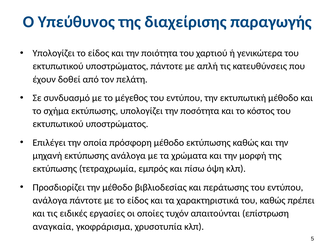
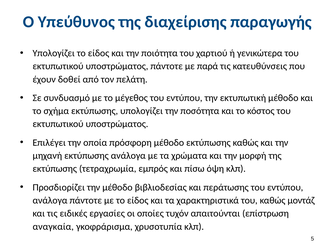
απλή: απλή -> παρά
πρέπει: πρέπει -> μοντάζ
